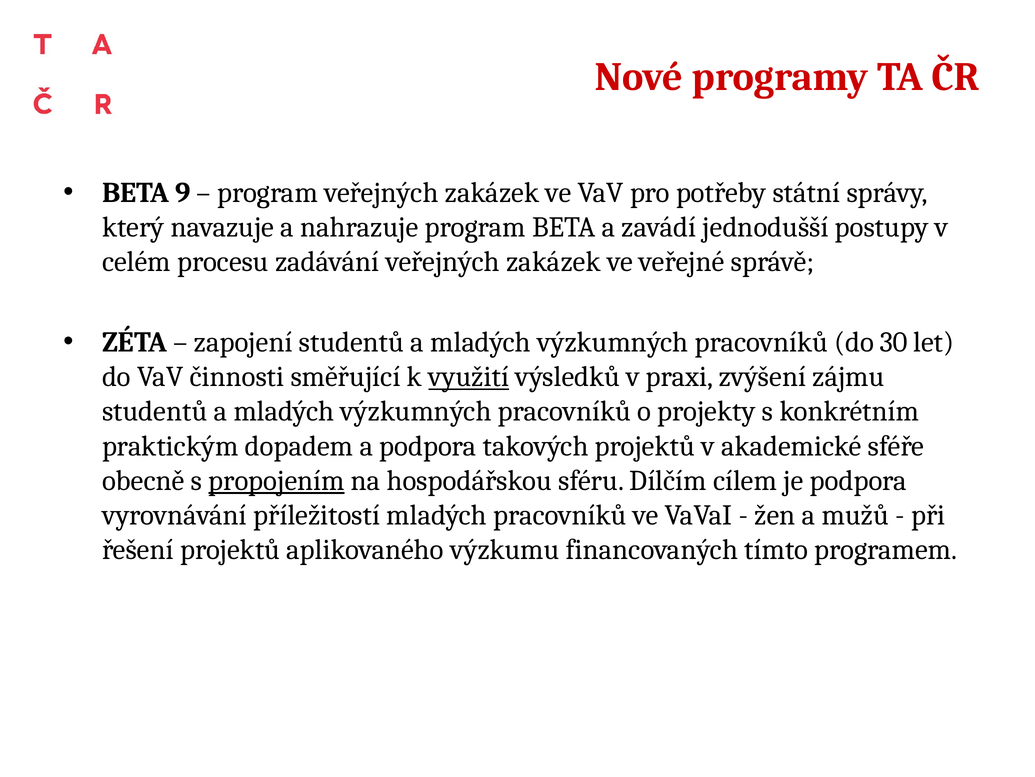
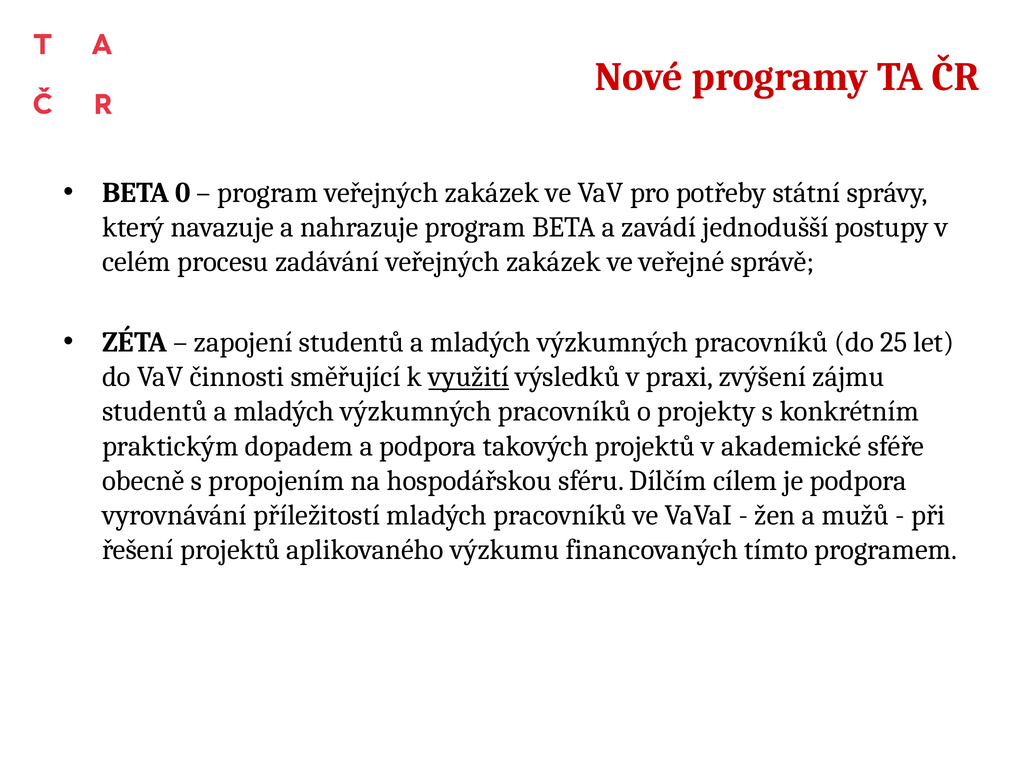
9: 9 -> 0
30: 30 -> 25
propojením underline: present -> none
